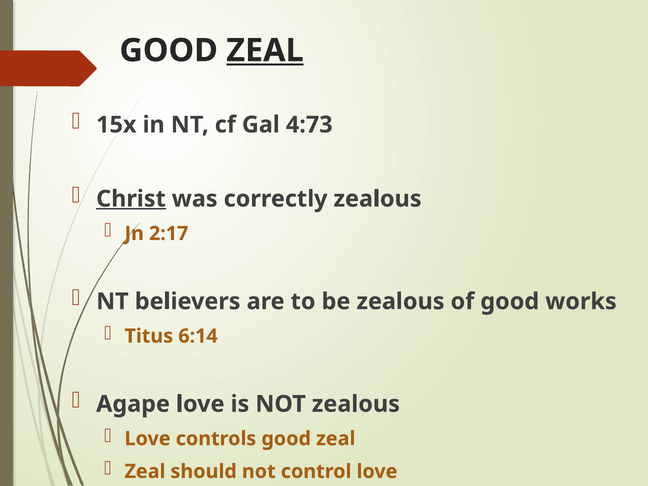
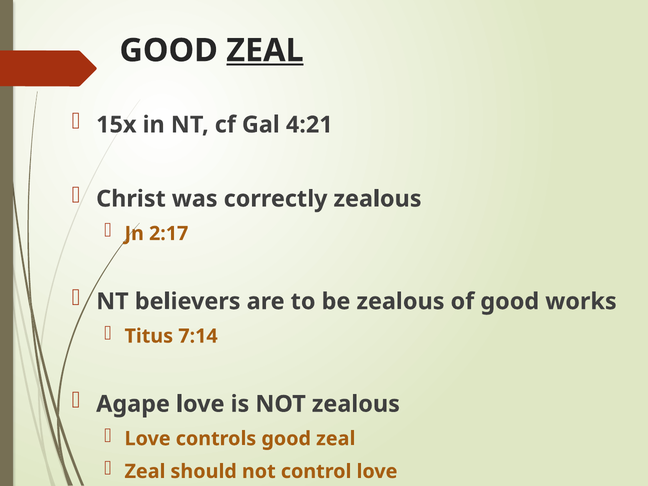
4:73: 4:73 -> 4:21
Christ underline: present -> none
6:14: 6:14 -> 7:14
